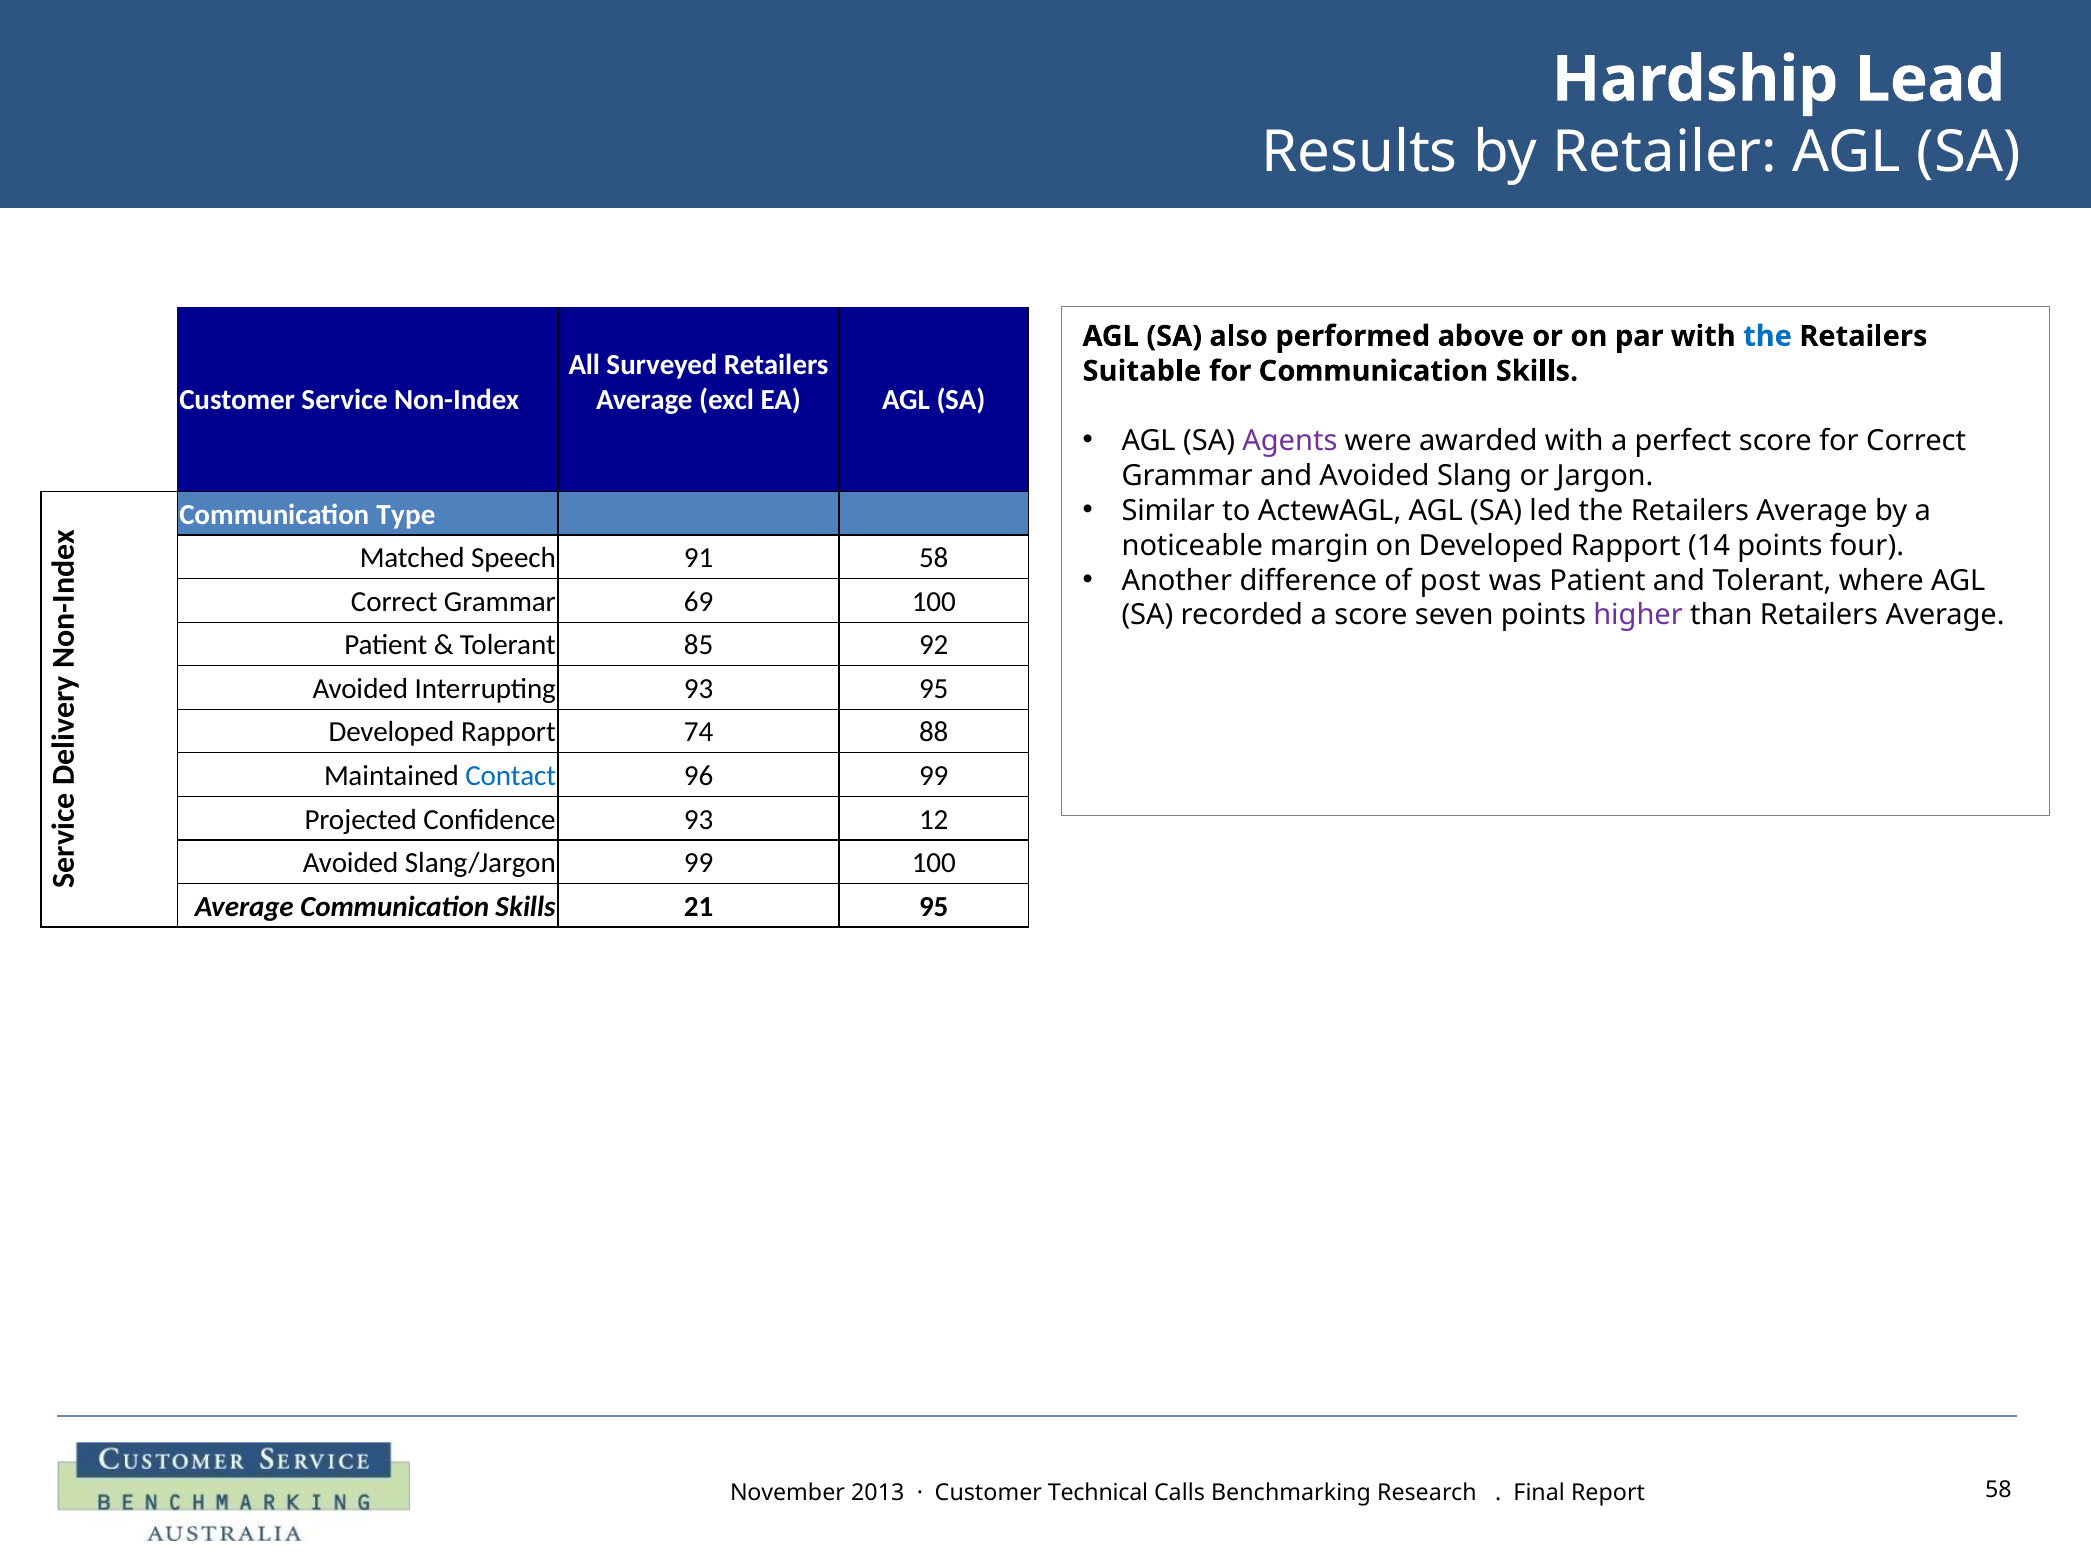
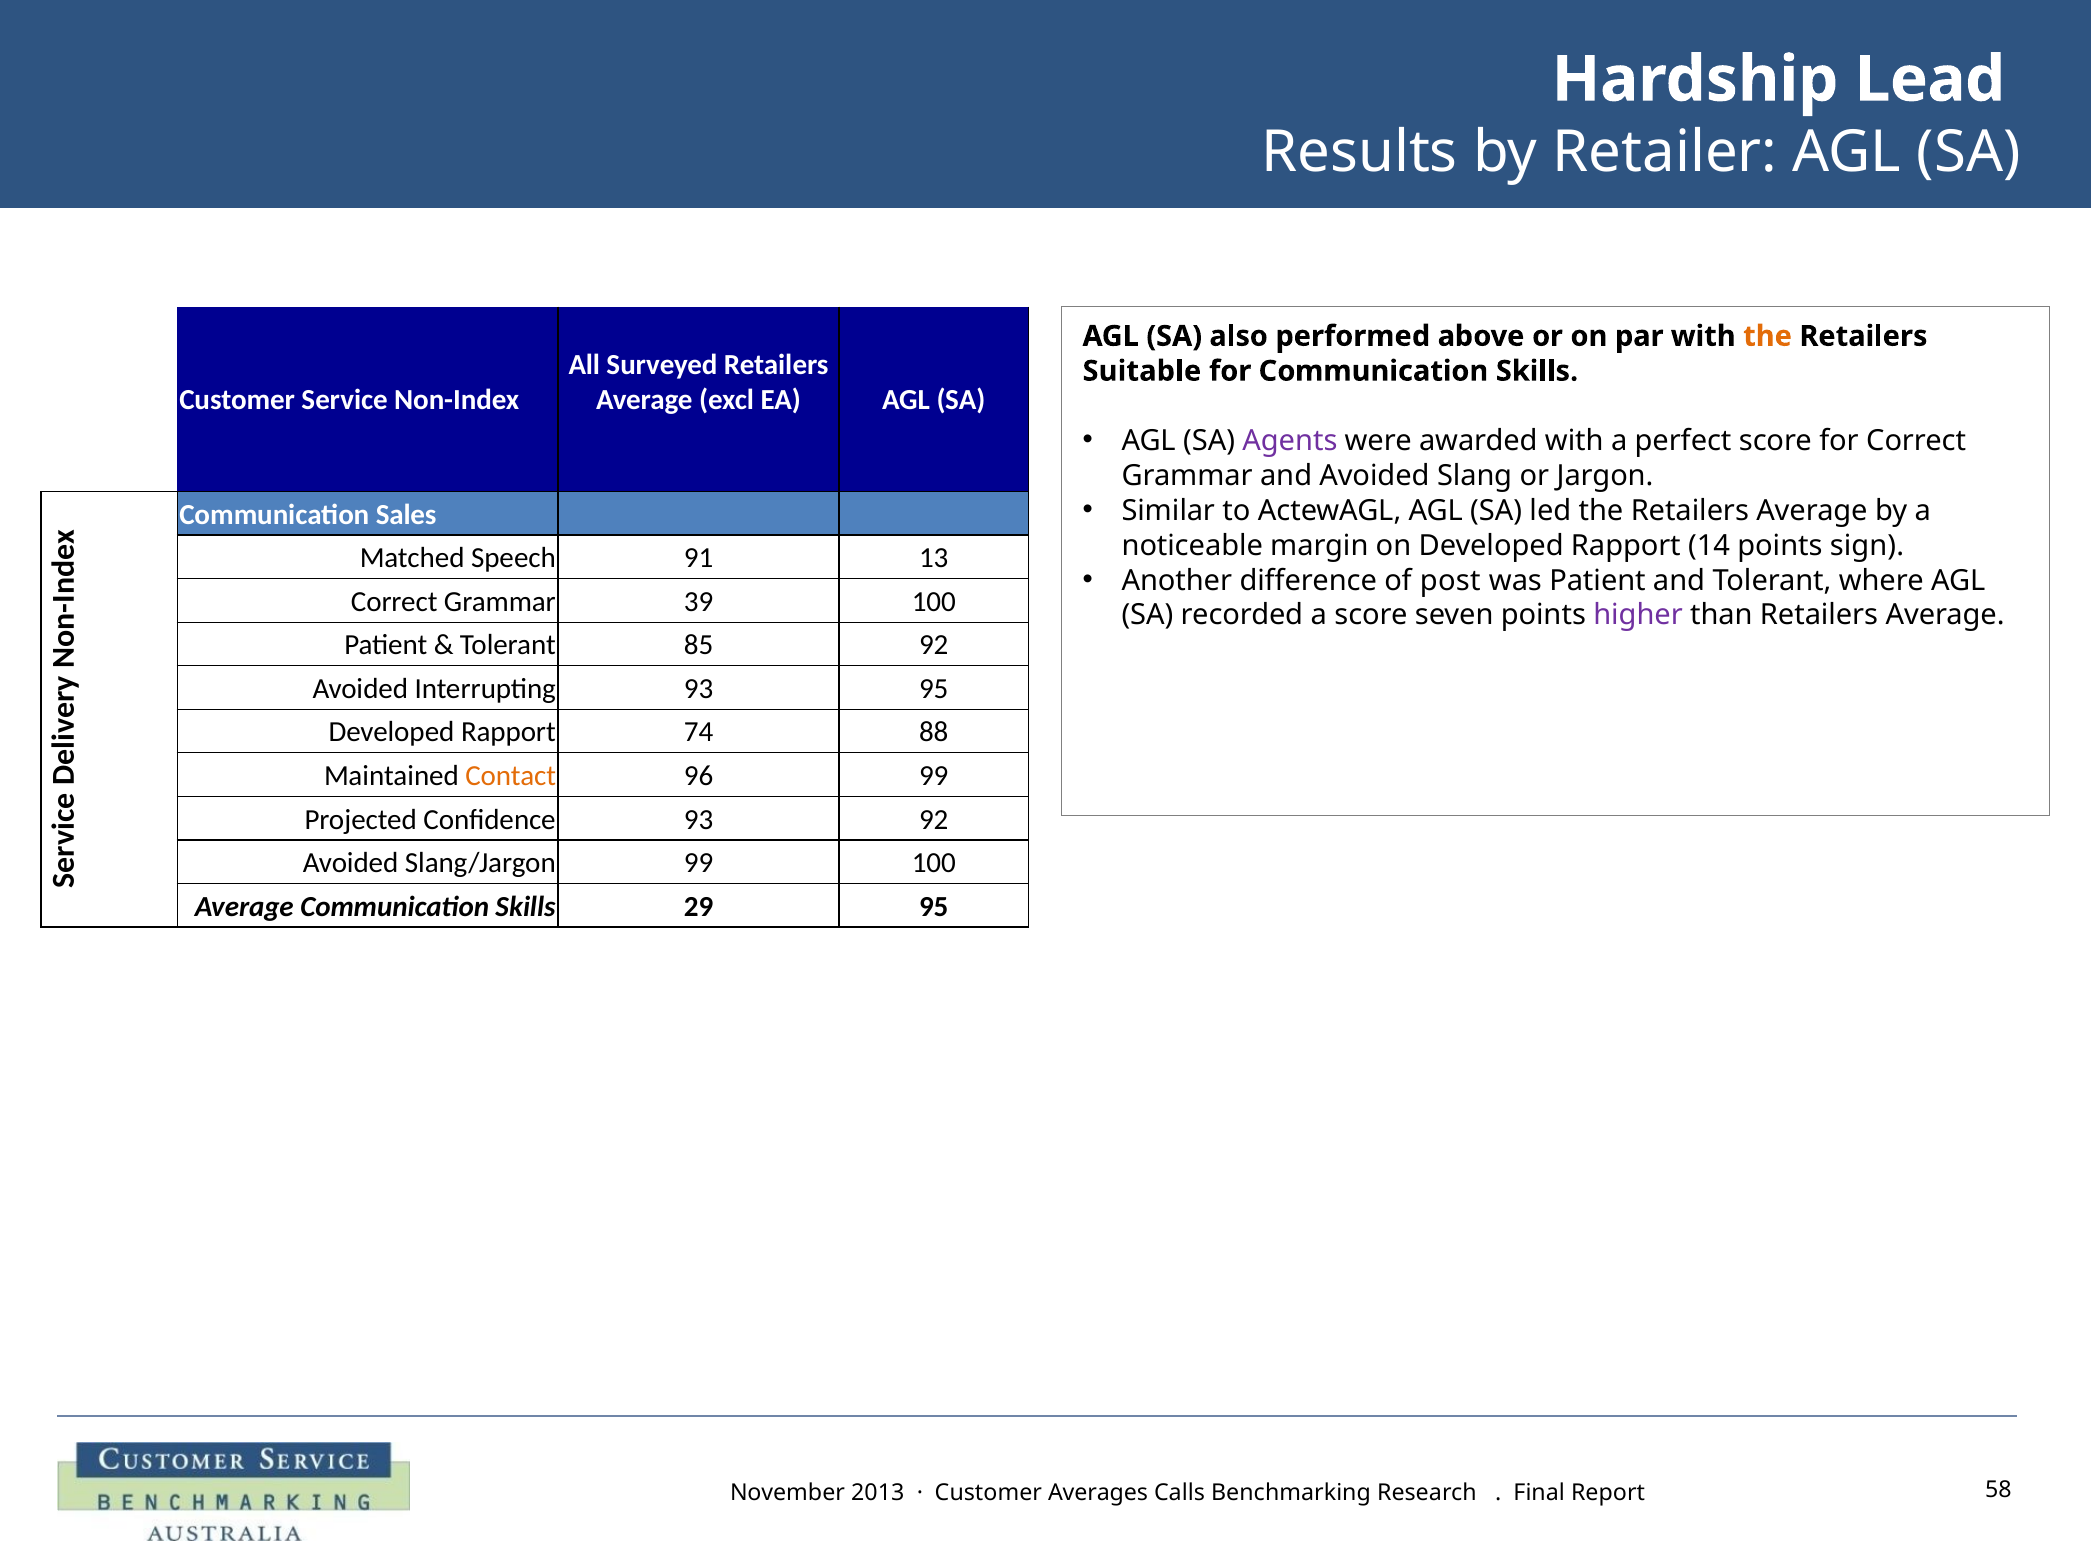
the at (1768, 336) colour: blue -> orange
Type: Type -> Sales
four: four -> sign
91 58: 58 -> 13
69: 69 -> 39
Contact colour: blue -> orange
93 12: 12 -> 92
21: 21 -> 29
Technical: Technical -> Averages
